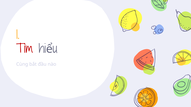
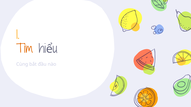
Tìm colour: red -> orange
